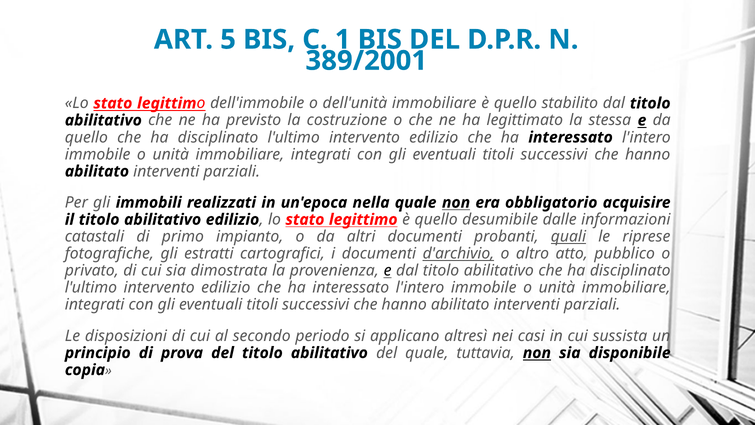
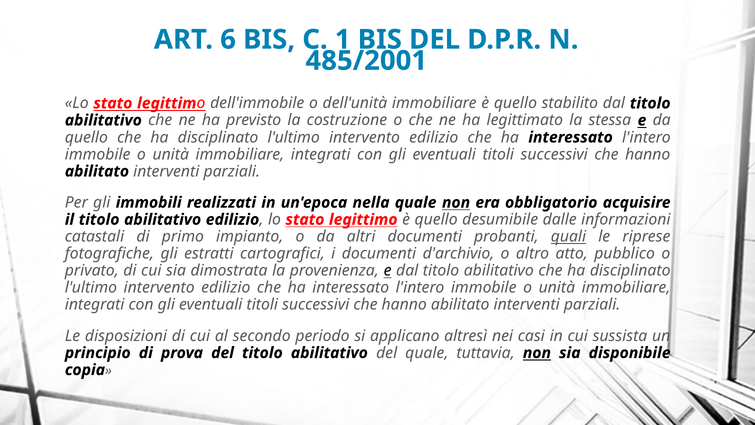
5: 5 -> 6
389/2001: 389/2001 -> 485/2001
d'archivio underline: present -> none
